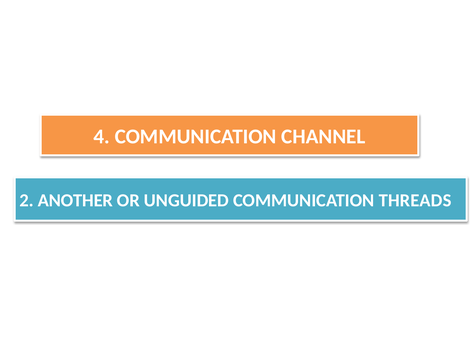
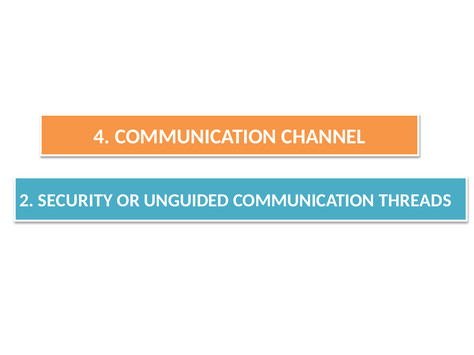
ANOTHER: ANOTHER -> SECURITY
